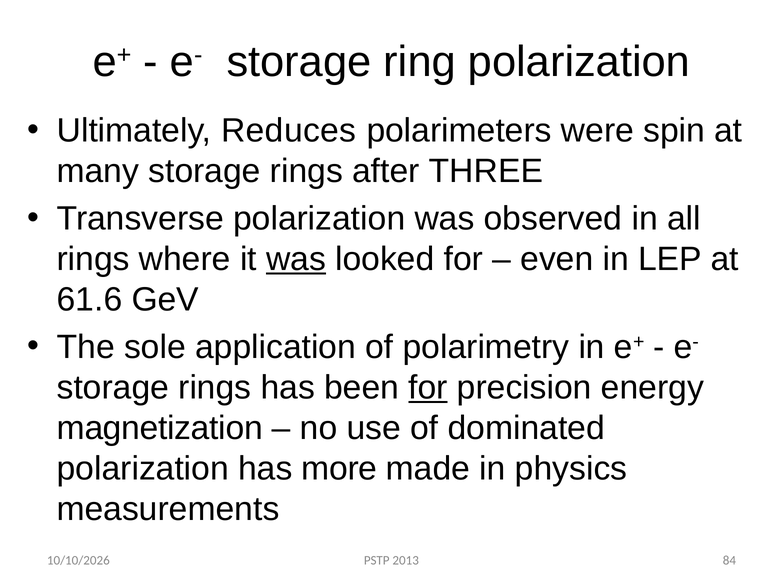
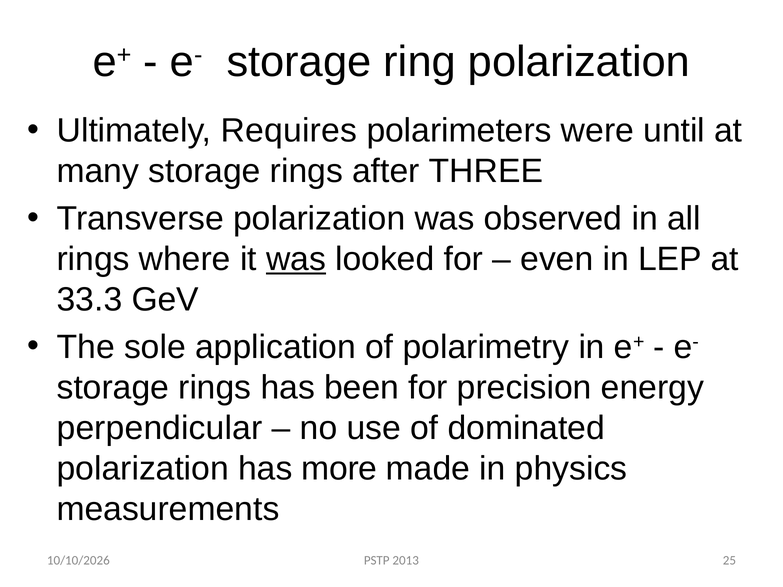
Reduces: Reduces -> Requires
spin: spin -> until
61.6: 61.6 -> 33.3
for at (428, 388) underline: present -> none
magnetization: magnetization -> perpendicular
84: 84 -> 25
